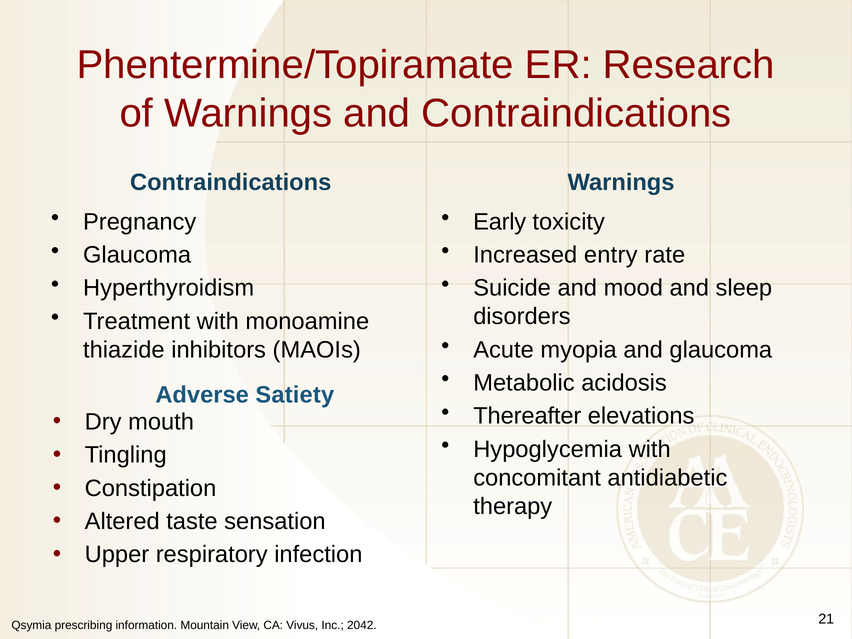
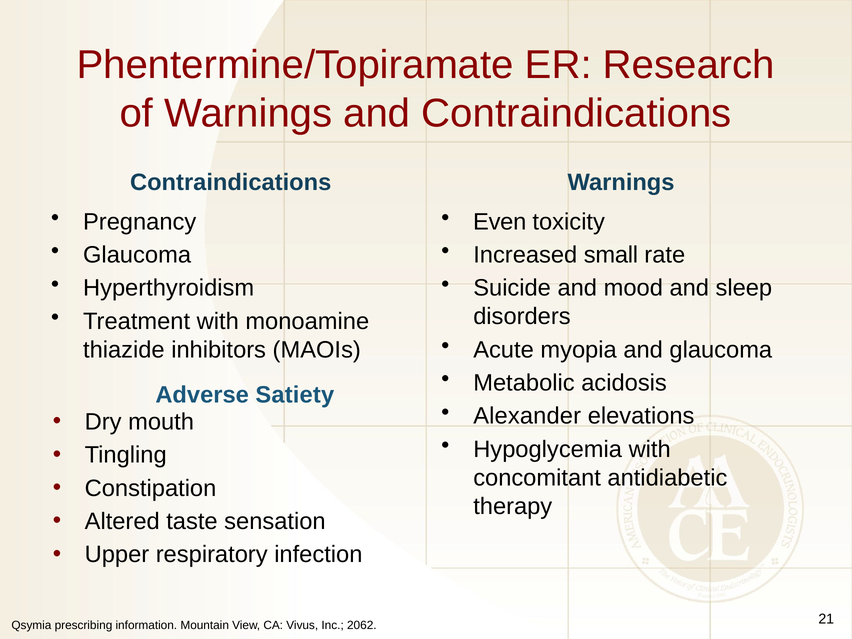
Early: Early -> Even
entry: entry -> small
Thereafter: Thereafter -> Alexander
2042: 2042 -> 2062
